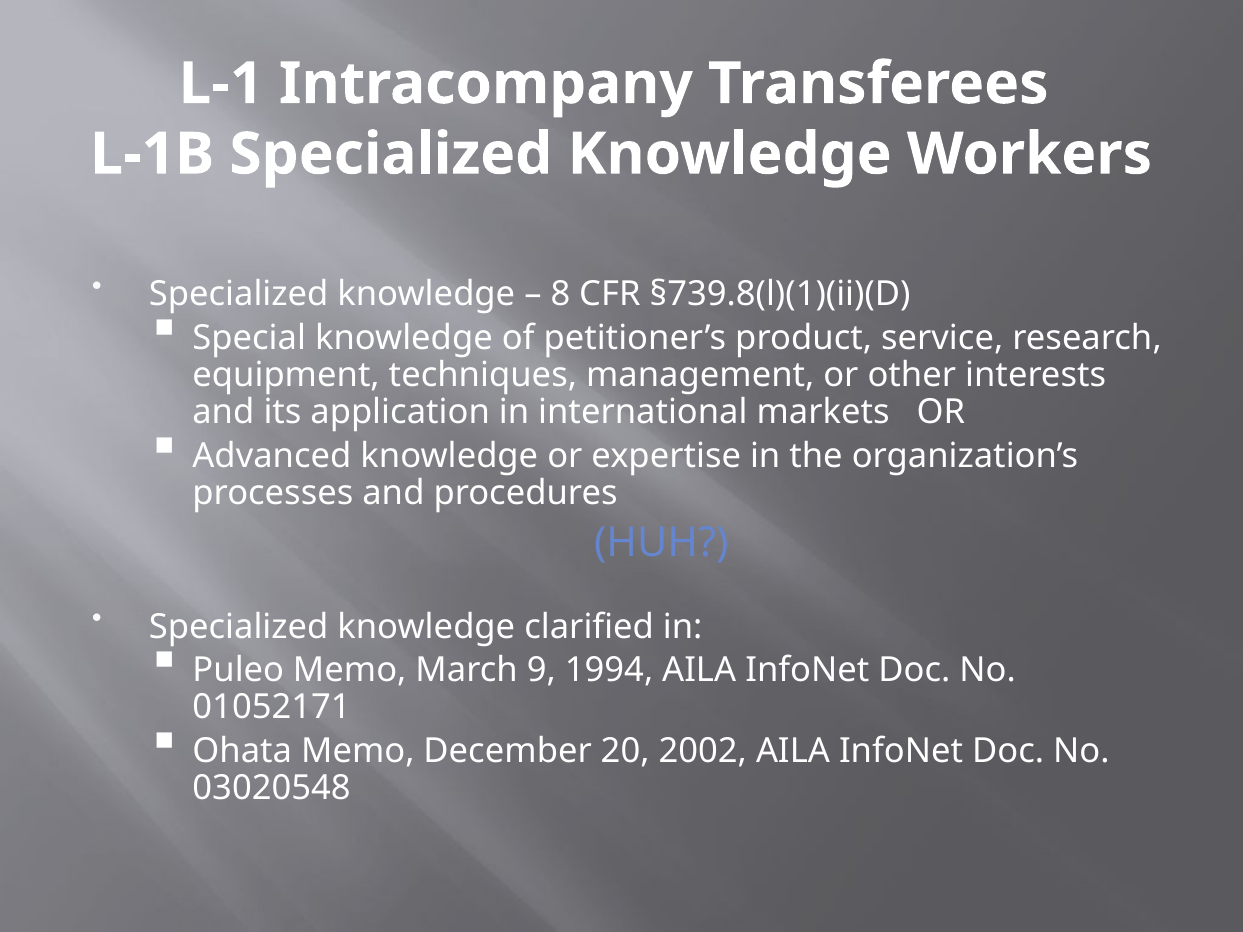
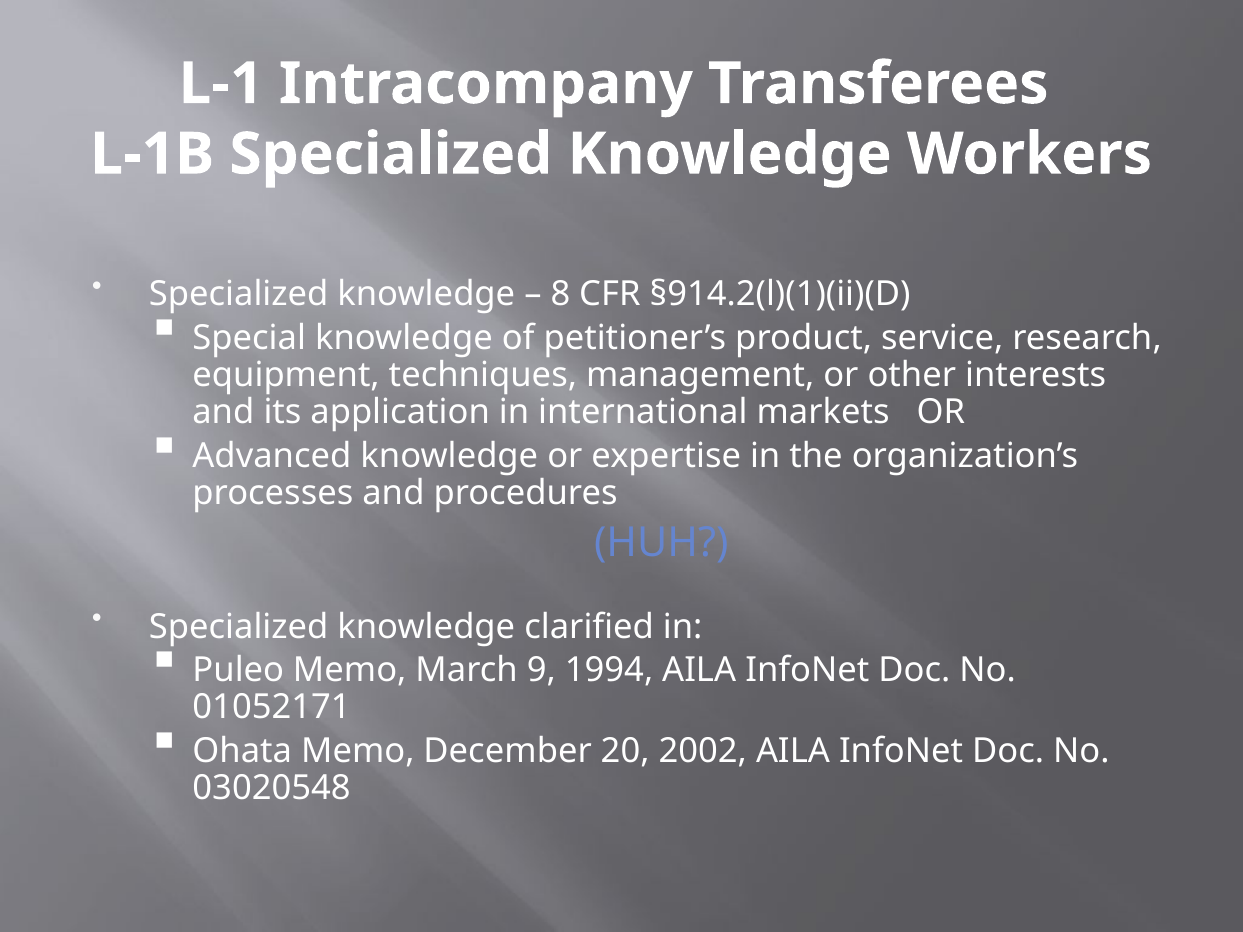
§739.8(l)(1)(ii)(D: §739.8(l)(1)(ii)(D -> §914.2(l)(1)(ii)(D
